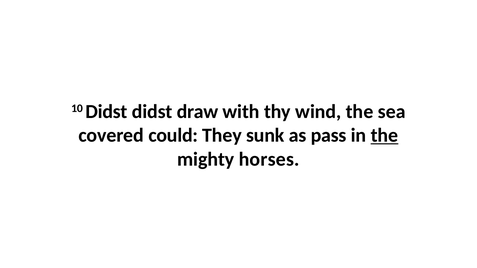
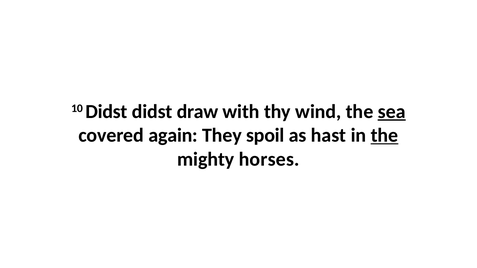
sea underline: none -> present
could: could -> again
sunk: sunk -> spoil
pass: pass -> hast
